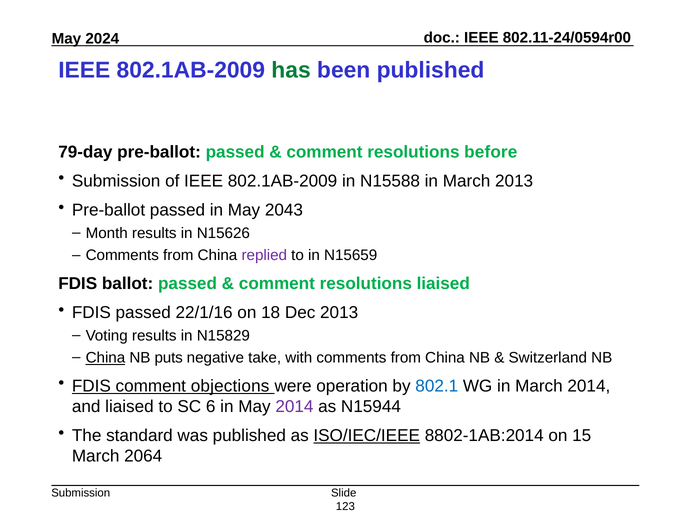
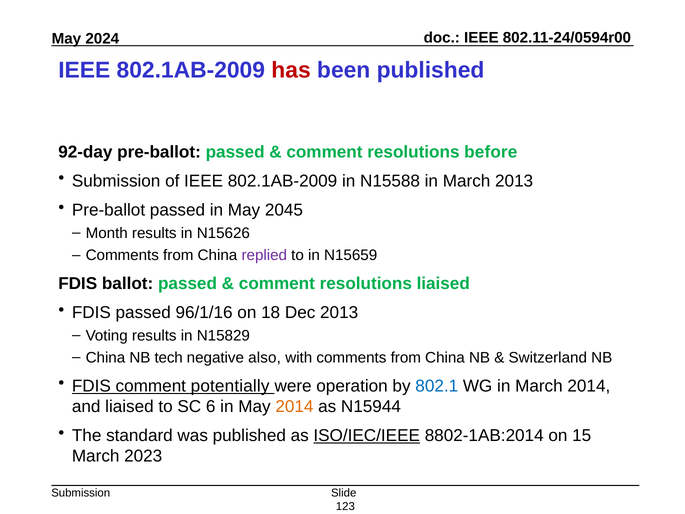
has colour: green -> red
79-day: 79-day -> 92-day
2043: 2043 -> 2045
22/1/16: 22/1/16 -> 96/1/16
China at (105, 358) underline: present -> none
puts: puts -> tech
take: take -> also
objections: objections -> potentially
2014 at (294, 406) colour: purple -> orange
2064: 2064 -> 2023
